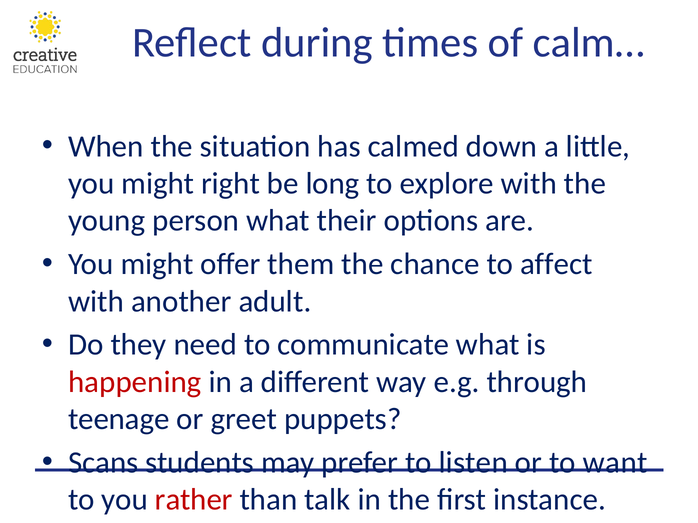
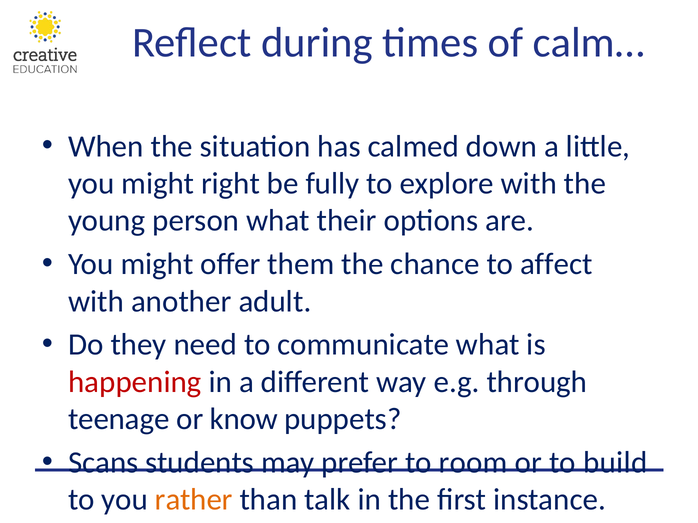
long: long -> fully
greet: greet -> know
listen: listen -> room
to want: want -> build
rather colour: red -> orange
